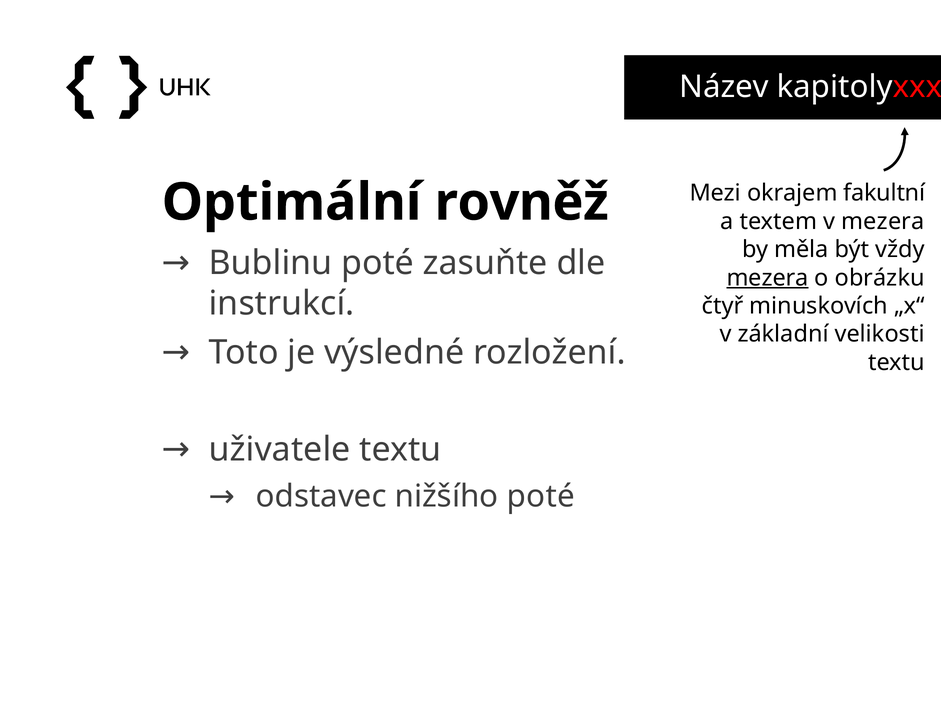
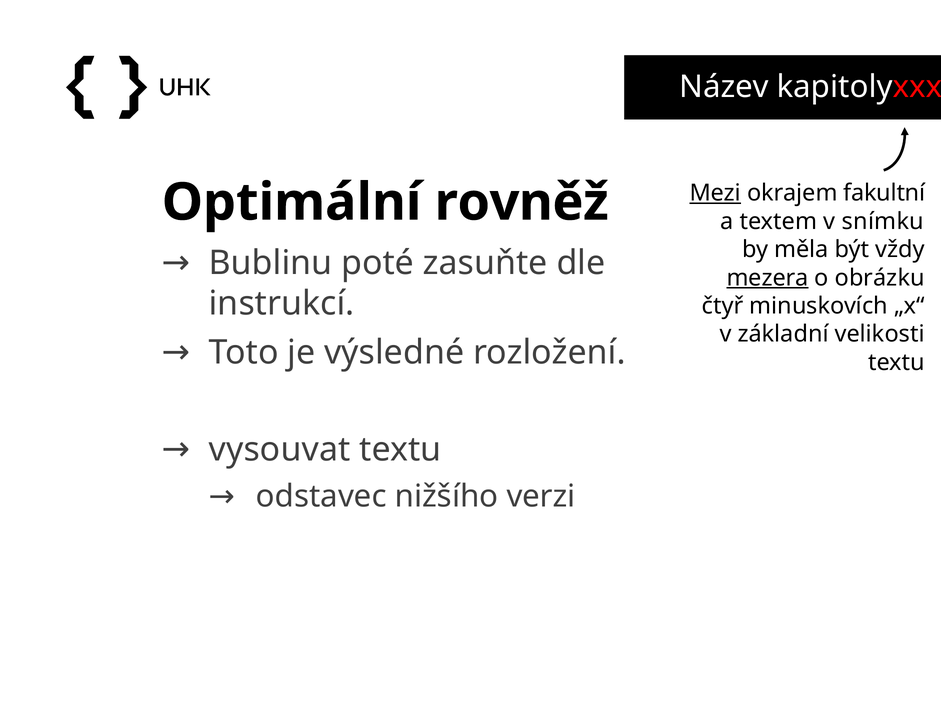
Mezi underline: none -> present
v mezera: mezera -> snímku
uživatele: uživatele -> vysouvat
nižšího poté: poté -> verzi
